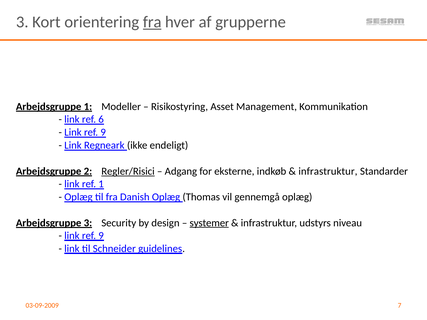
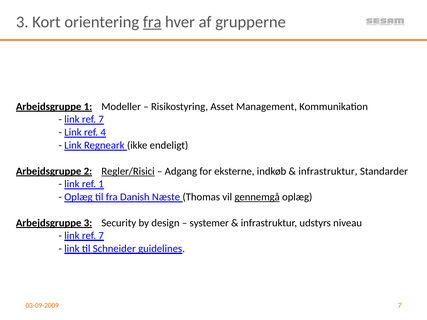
6 at (101, 120): 6 -> 7
9 at (103, 133): 9 -> 4
Danish Oplæg: Oplæg -> Næste
gennemgå underline: none -> present
systemer underline: present -> none
9 at (101, 236): 9 -> 7
